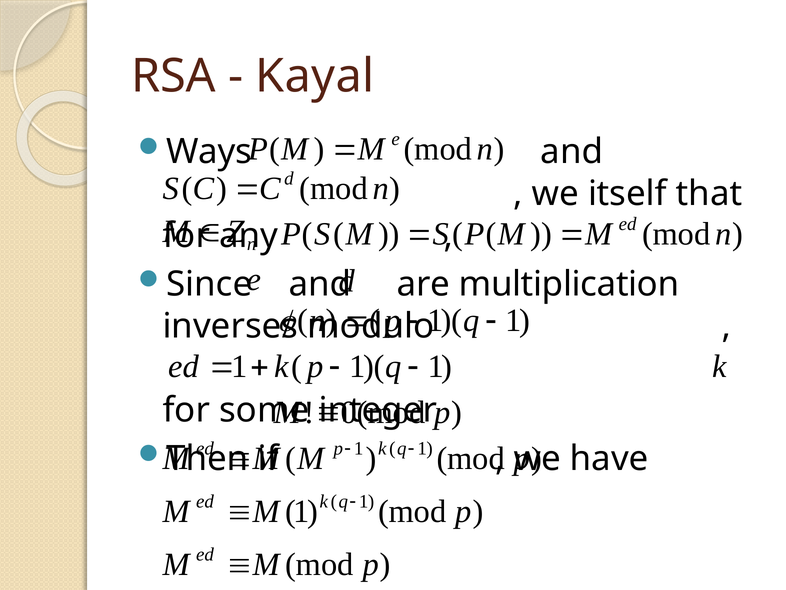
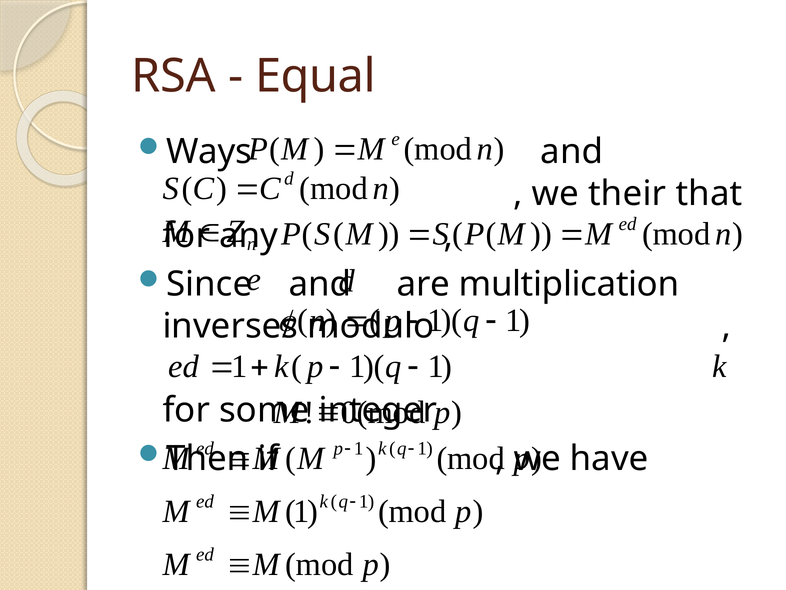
Kayal: Kayal -> Equal
itself: itself -> their
